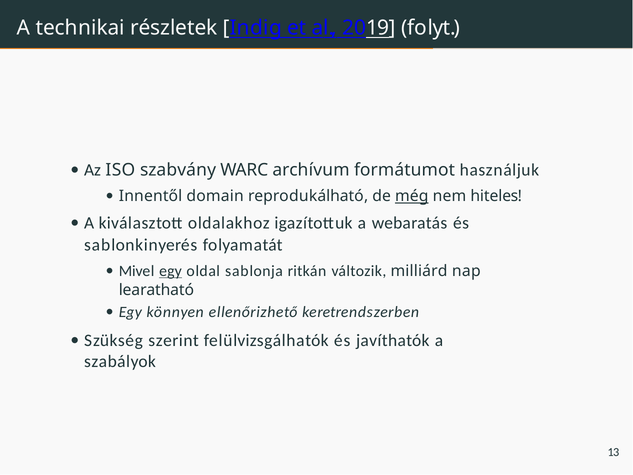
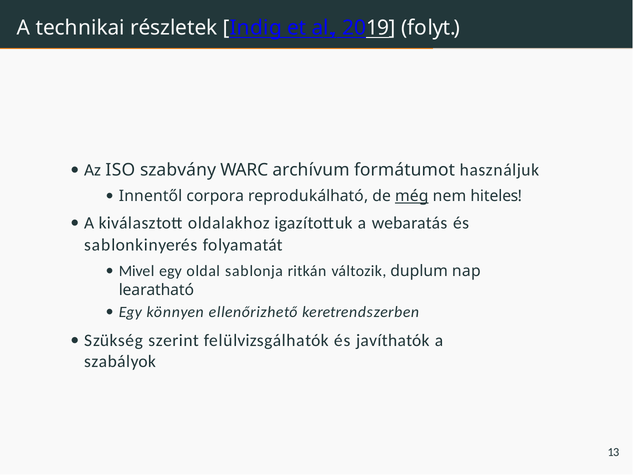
domain: domain -> corpora
egy at (170, 271) underline: present -> none
milliárd: milliárd -> duplum
